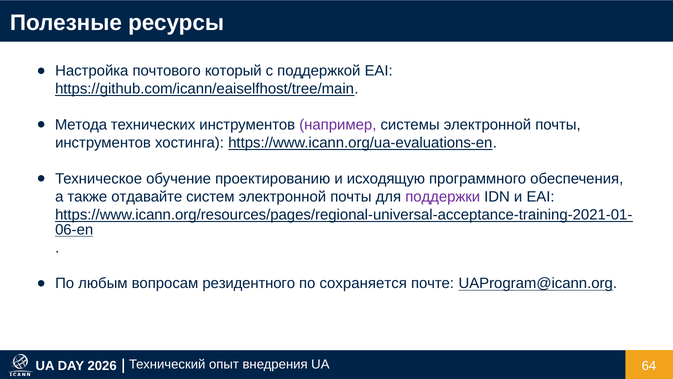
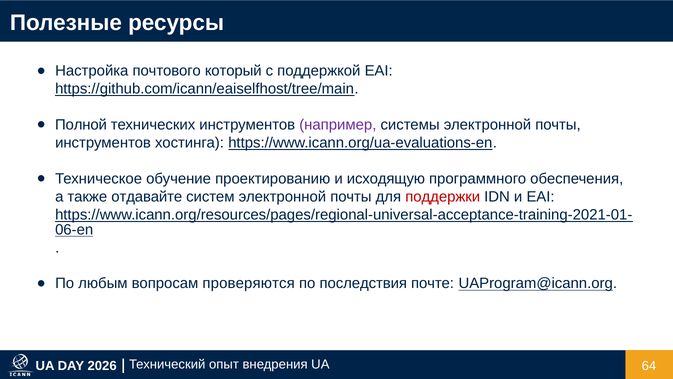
Метода: Метода -> Полной
поддержки colour: purple -> red
резидентного: резидентного -> проверяются
сохраняется: сохраняется -> последствия
